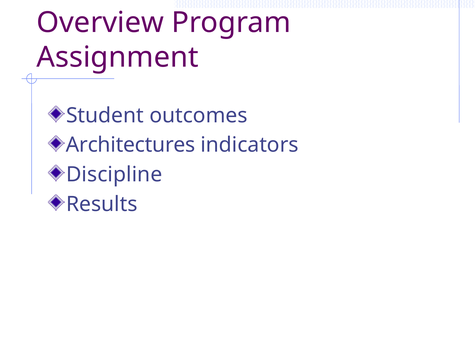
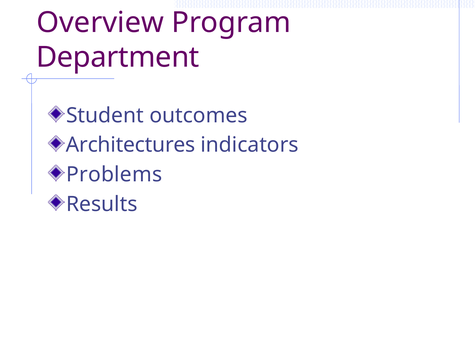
Assignment: Assignment -> Department
Discipline: Discipline -> Problems
